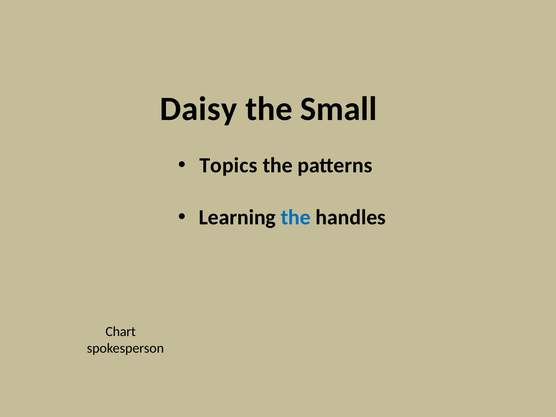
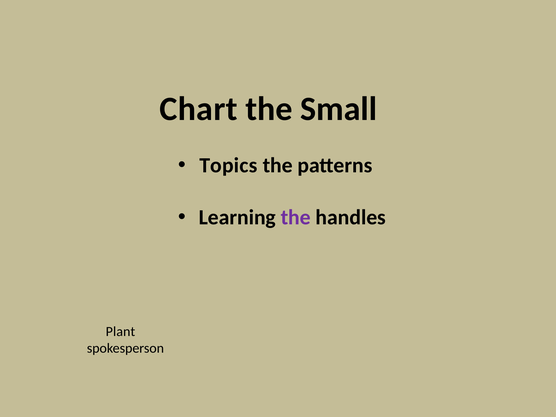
Daisy: Daisy -> Chart
the at (296, 217) colour: blue -> purple
Chart: Chart -> Plant
